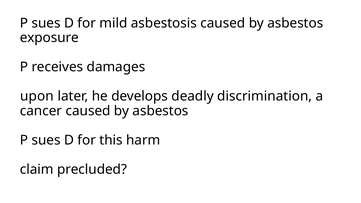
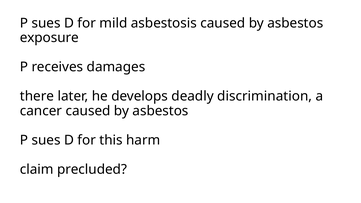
upon: upon -> there
